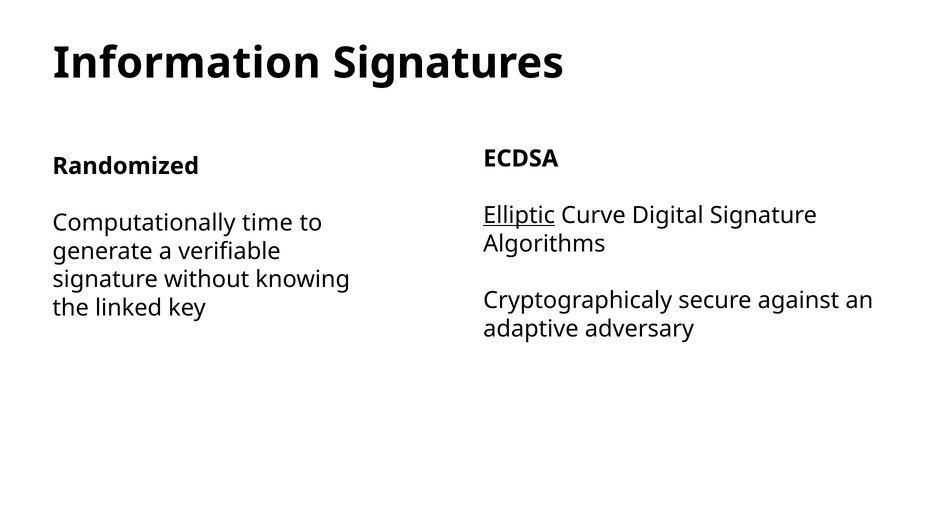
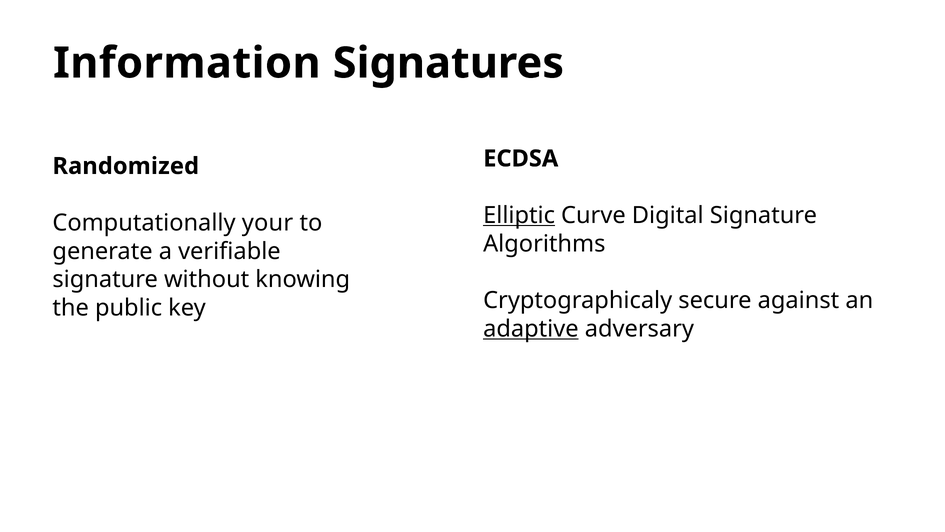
time: time -> your
linked: linked -> public
adaptive underline: none -> present
